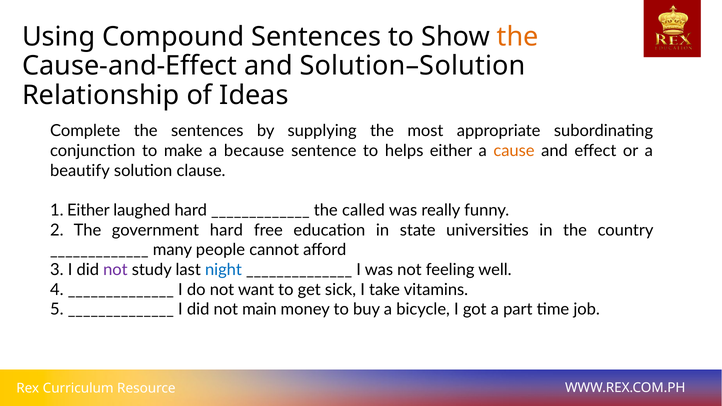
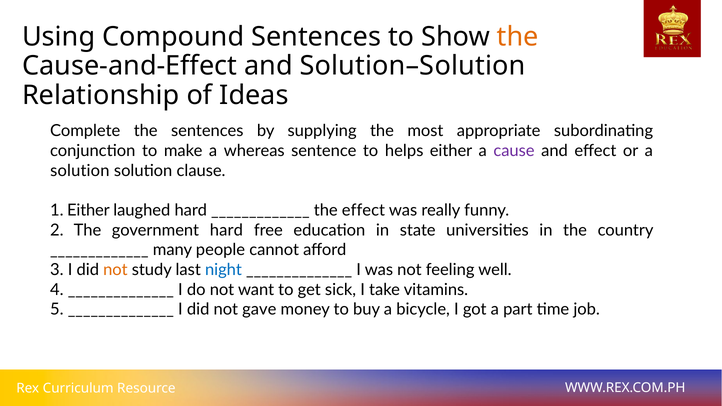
because: because -> whereas
cause colour: orange -> purple
beautify at (80, 171): beautify -> solution
the called: called -> effect
not at (115, 270) colour: purple -> orange
main: main -> gave
